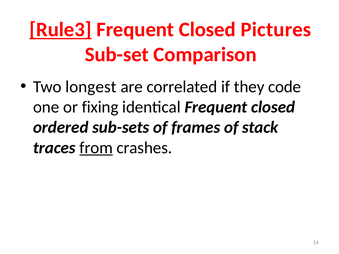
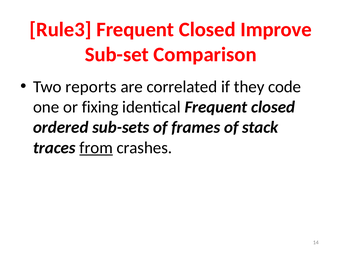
Rule3 underline: present -> none
Pictures: Pictures -> Improve
longest: longest -> reports
